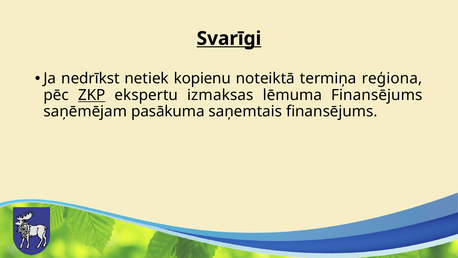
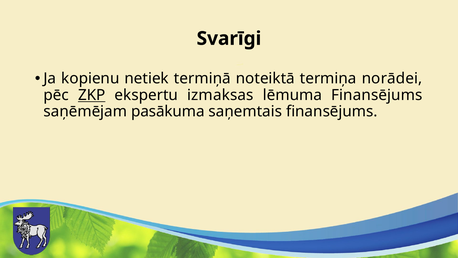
Svarīgi underline: present -> none
nedrīkst: nedrīkst -> kopienu
kopienu: kopienu -> termiņā
reģiona: reģiona -> norādei
